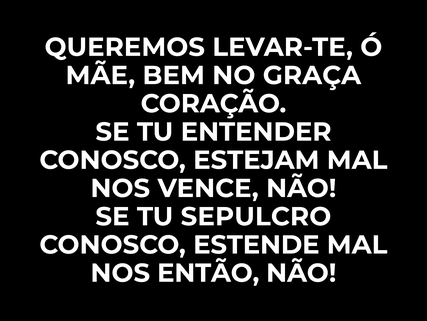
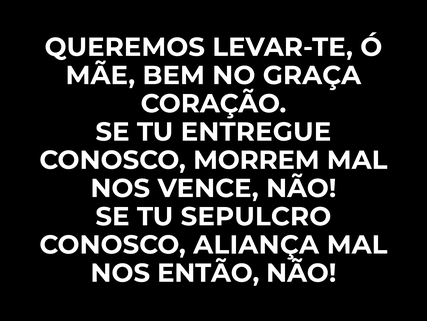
ENTENDER: ENTENDER -> ENTREGUE
ESTEJAM: ESTEJAM -> MORREM
ESTENDE: ESTENDE -> ALIANÇA
